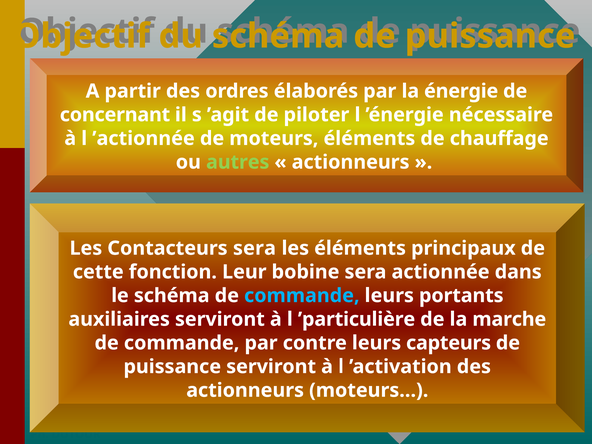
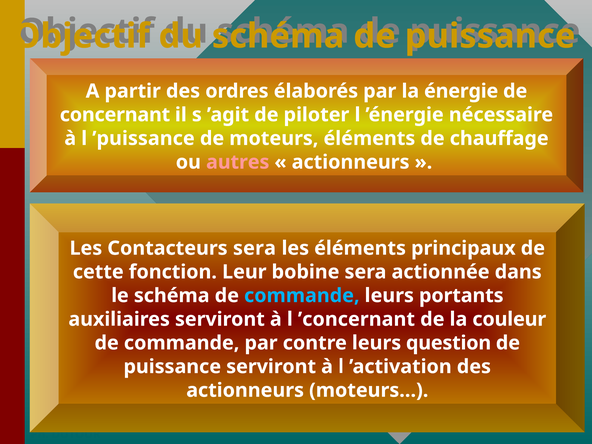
’actionnée: ’actionnée -> ’puissance
autres colour: light green -> pink
’particulière: ’particulière -> ’concernant
marche: marche -> couleur
capteurs: capteurs -> question
